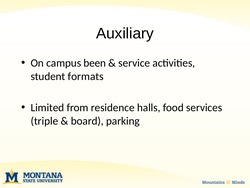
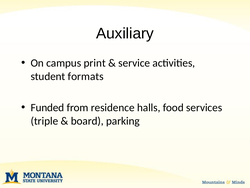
been: been -> print
Limited: Limited -> Funded
